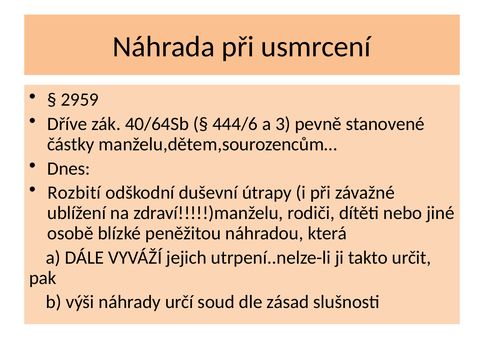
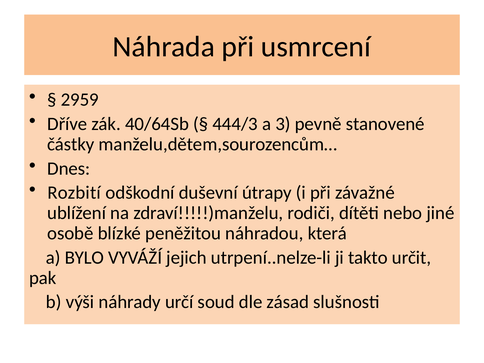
444/6: 444/6 -> 444/3
DÁLE: DÁLE -> BYLO
